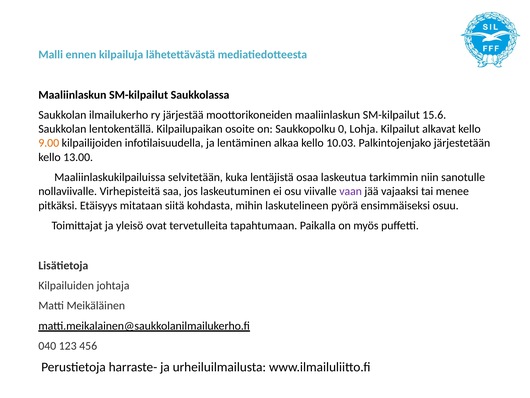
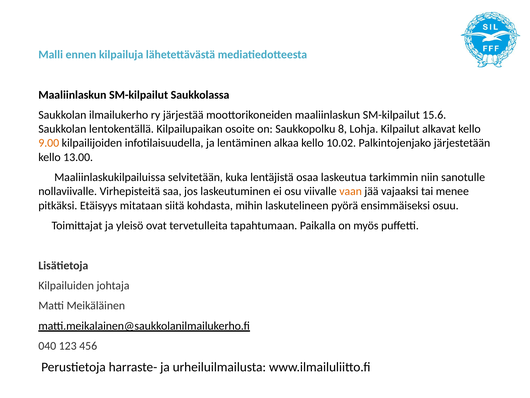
0: 0 -> 8
10.03: 10.03 -> 10.02
vaan colour: purple -> orange
